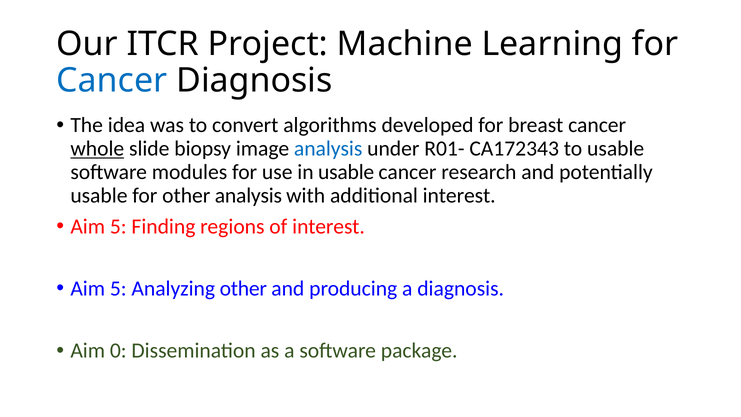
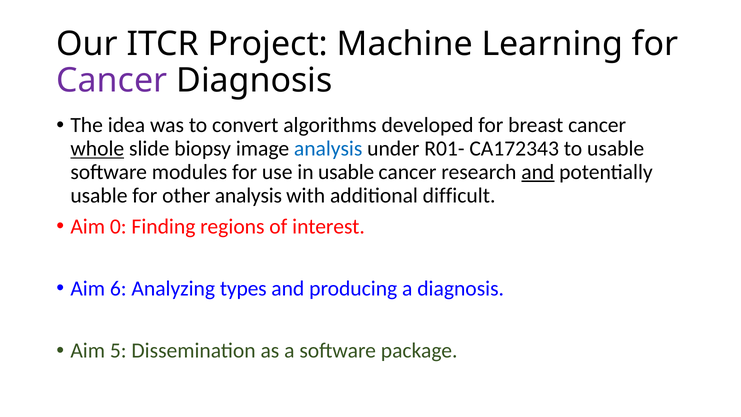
Cancer at (112, 81) colour: blue -> purple
and at (538, 172) underline: none -> present
additional interest: interest -> difficult
5 at (118, 226): 5 -> 0
5 at (118, 289): 5 -> 6
Analyzing other: other -> types
0: 0 -> 5
